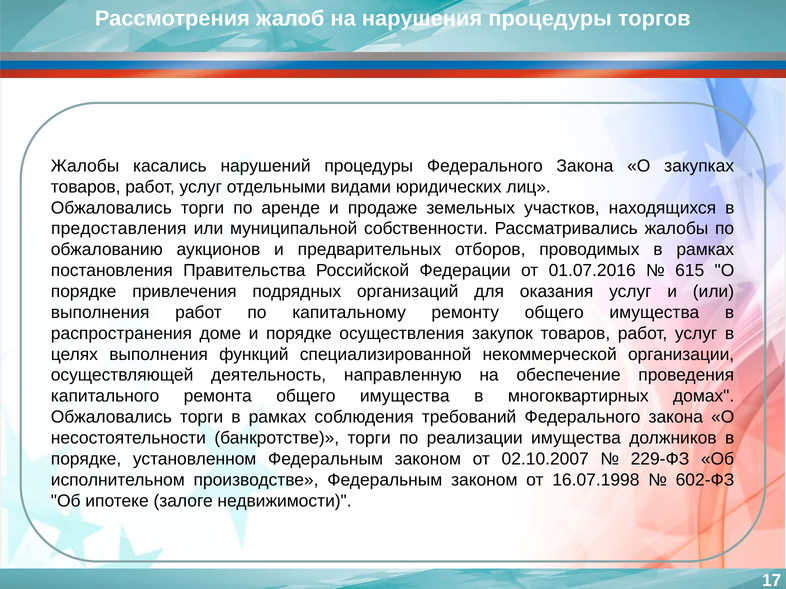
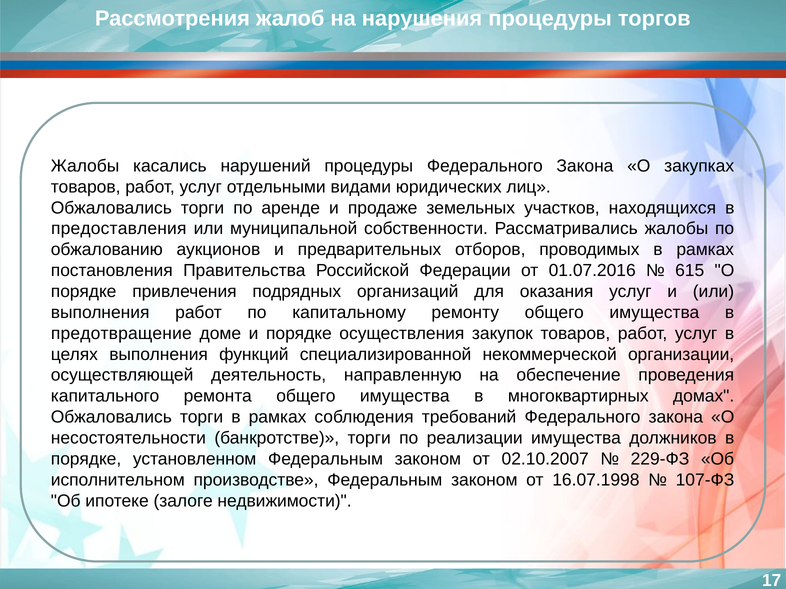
распространения: распространения -> предотвращение
602-ФЗ: 602-ФЗ -> 107-ФЗ
